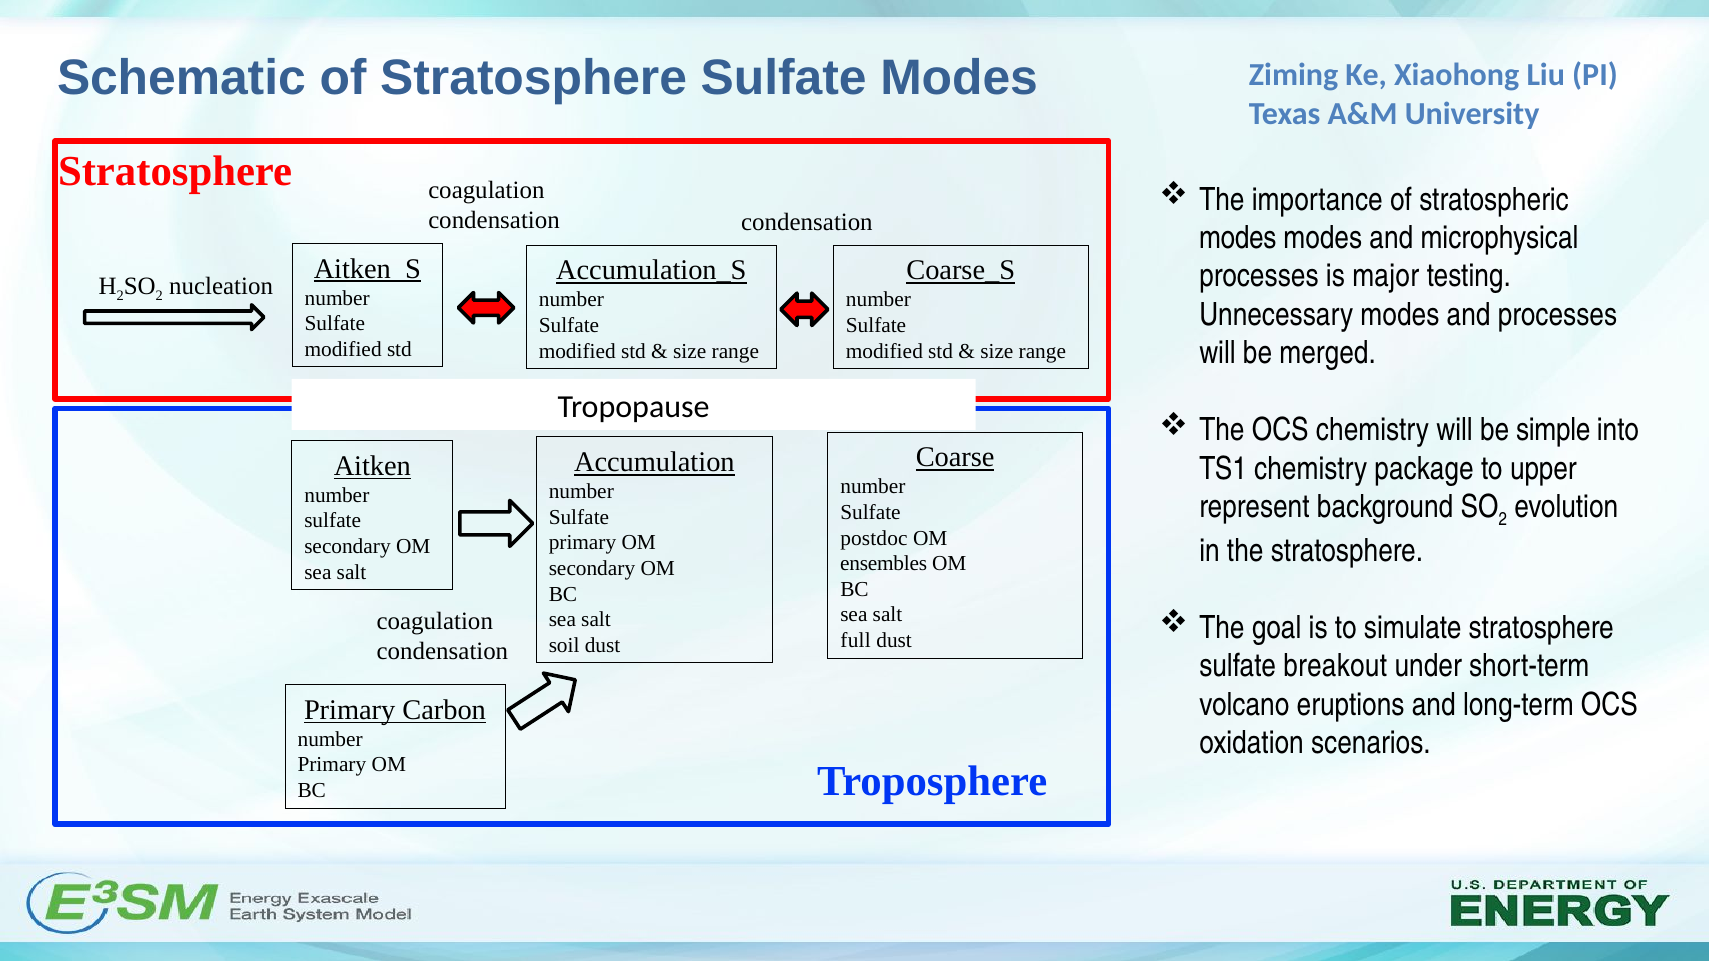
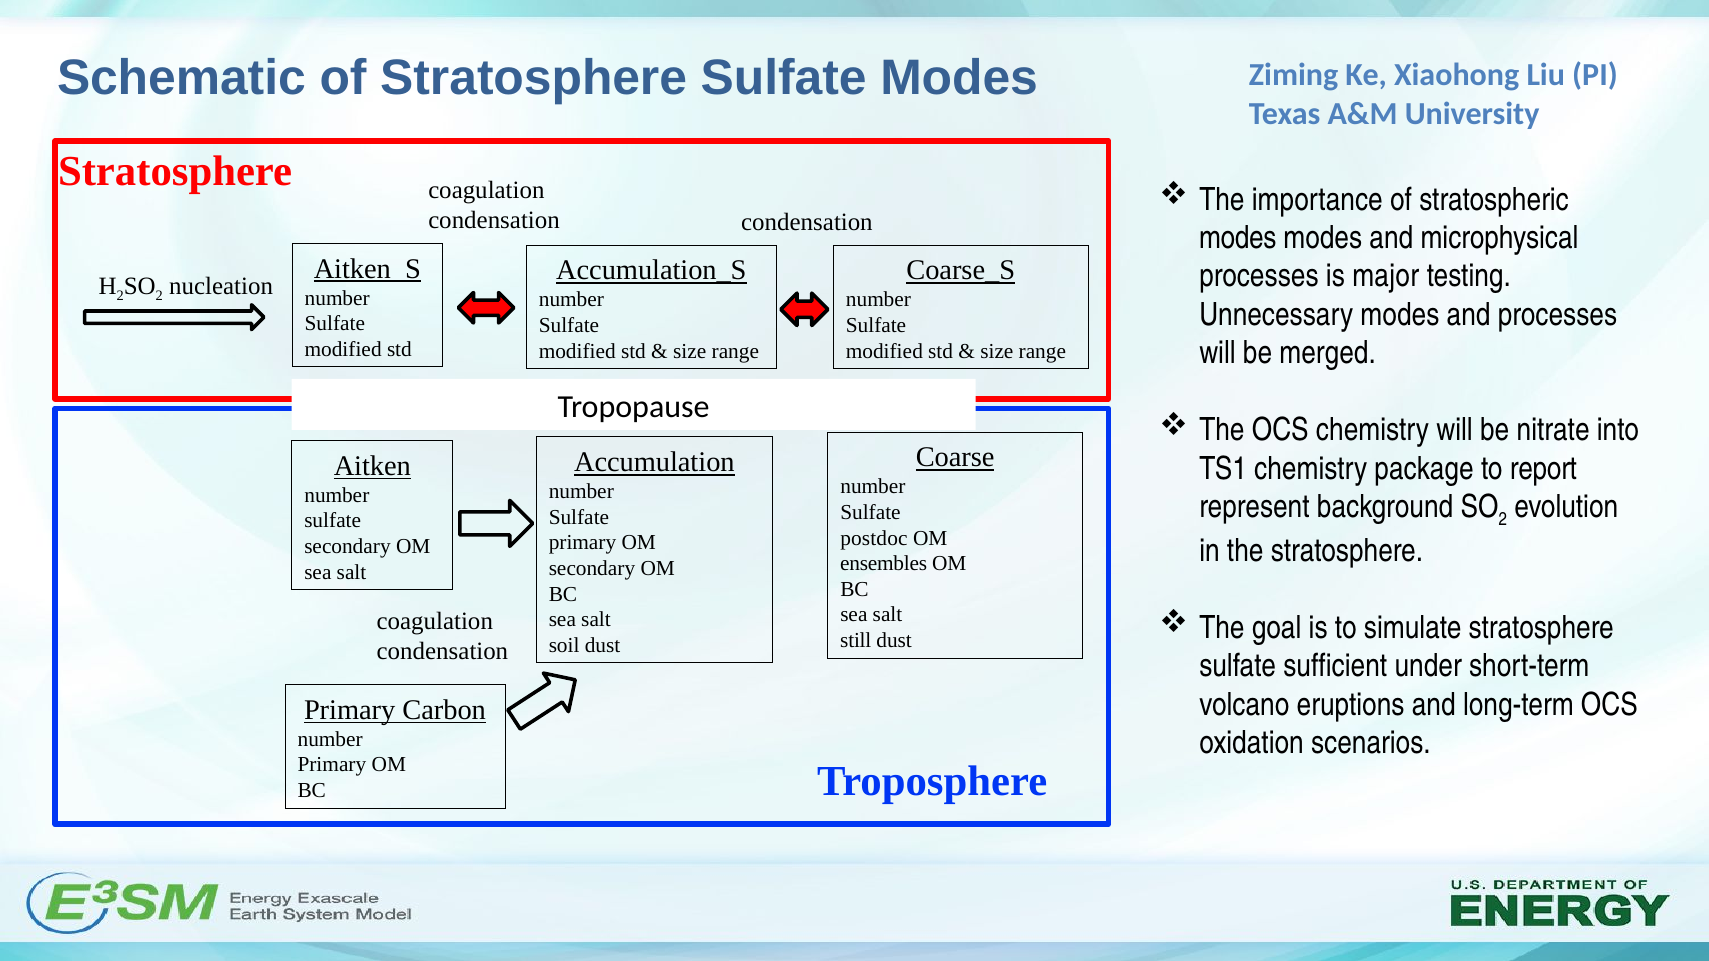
simple: simple -> nitrate
upper: upper -> report
full: full -> still
breakout: breakout -> sufficient
